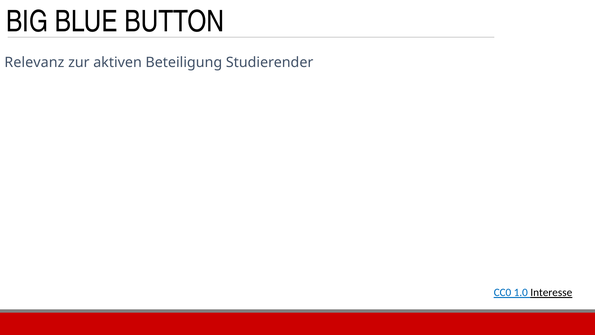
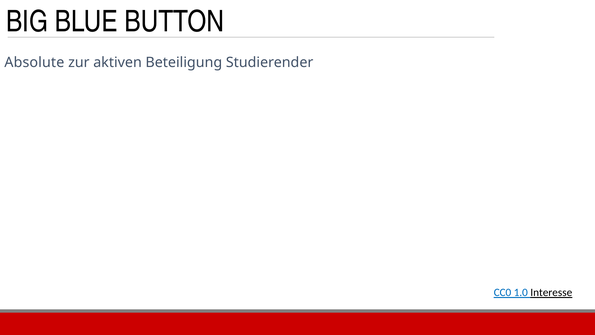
Relevanz: Relevanz -> Absolute
